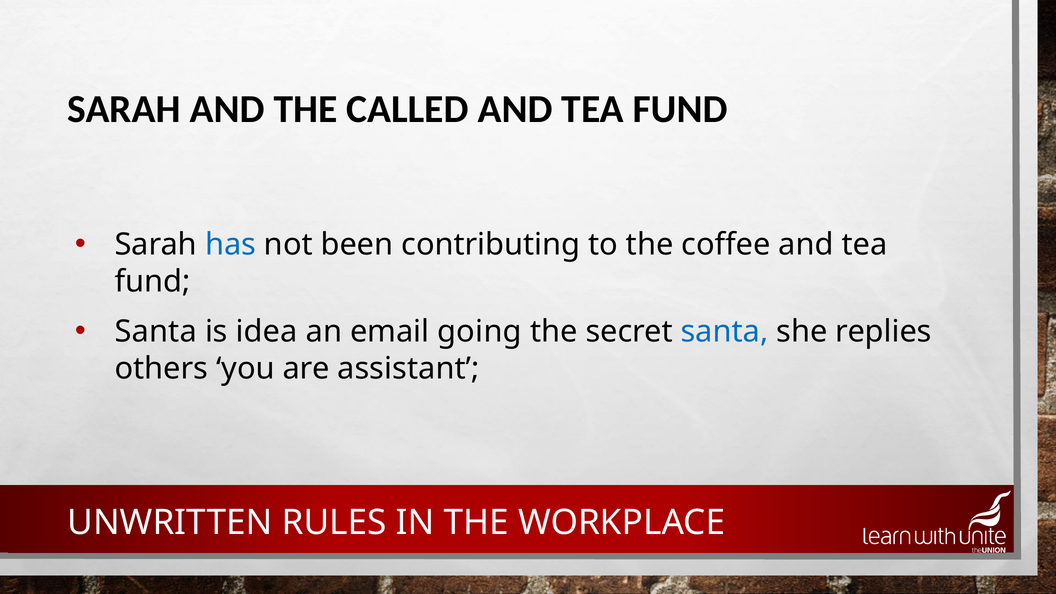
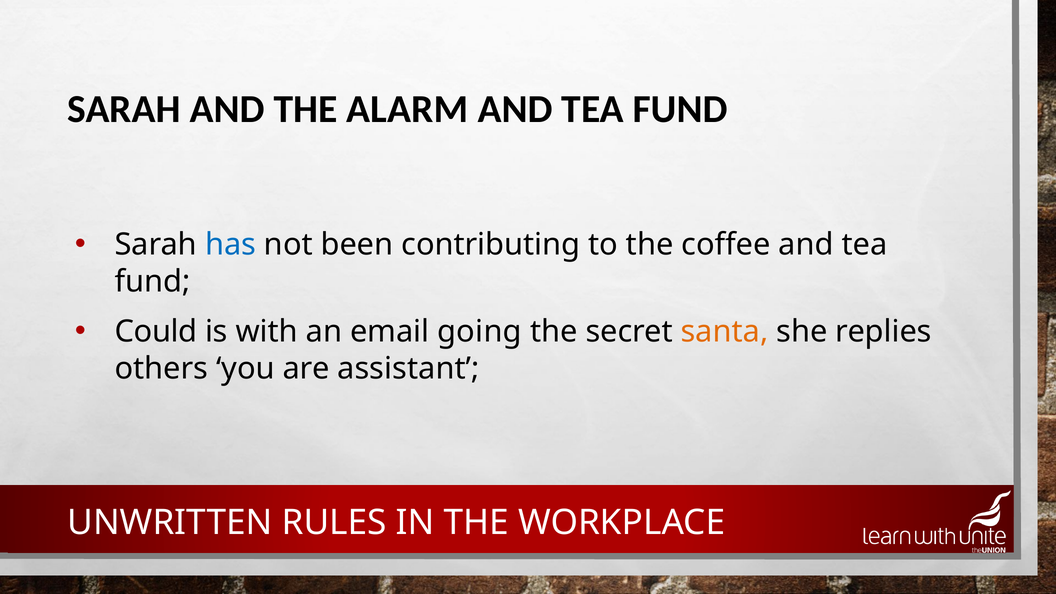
CALLED: CALLED -> ALARM
Santa at (156, 332): Santa -> Could
idea: idea -> with
santa at (725, 332) colour: blue -> orange
